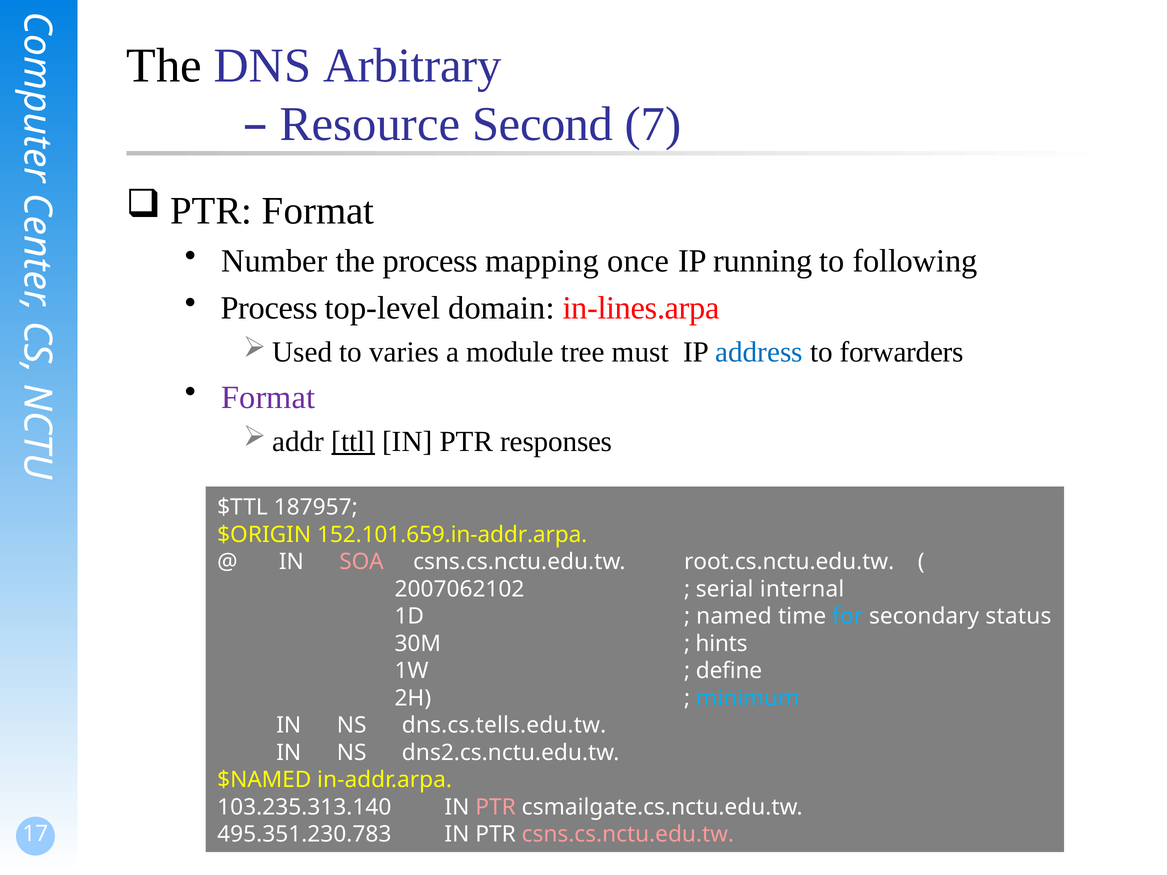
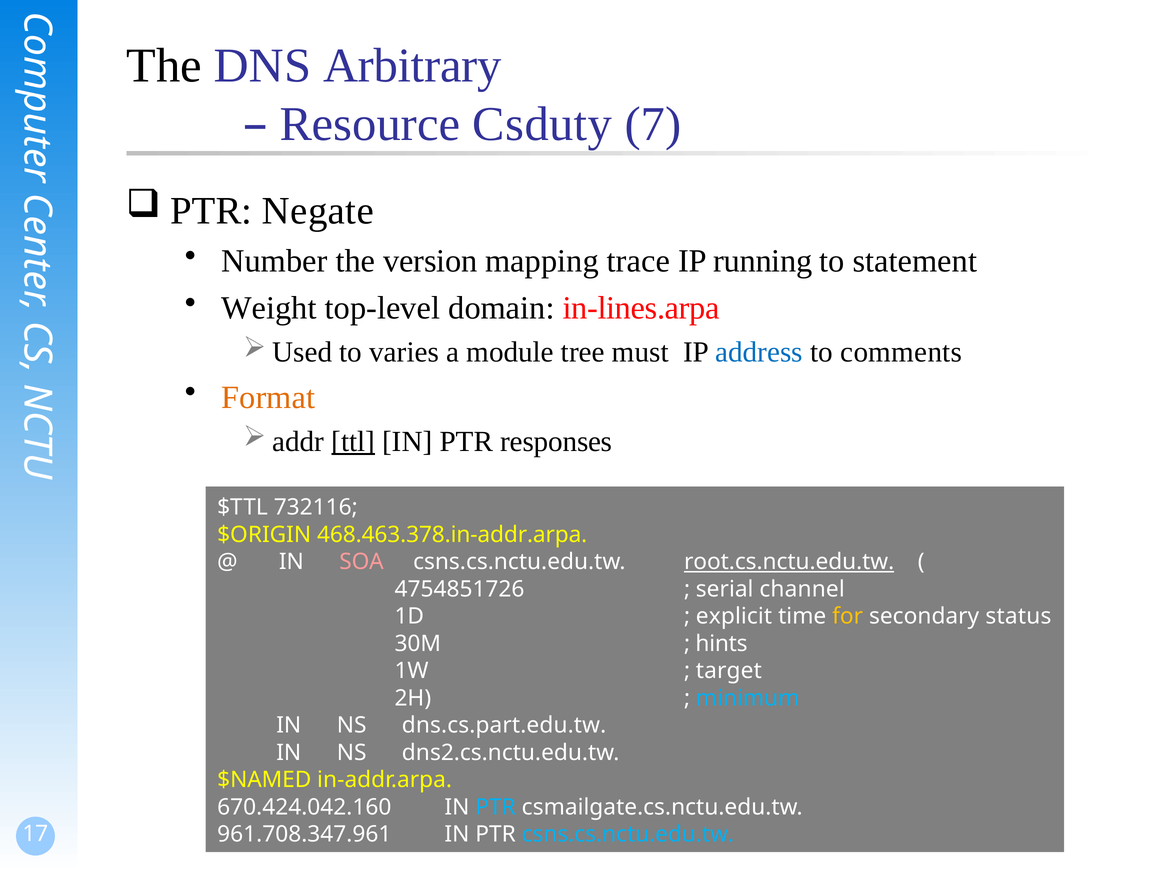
Second: Second -> Csduty
Format at (318, 211): Format -> Negate
the process: process -> version
once: once -> trace
following: following -> statement
Process at (269, 308): Process -> Weight
forwarders: forwarders -> comments
Format at (268, 398) colour: purple -> orange
187957: 187957 -> 732116
152.101.659.in-addr.arpa: 152.101.659.in-addr.arpa -> 468.463.378.in-addr.arpa
root.cs.nctu.edu.tw underline: none -> present
2007062102: 2007062102 -> 4754851726
internal: internal -> channel
named: named -> explicit
for colour: light blue -> yellow
define: define -> target
dns.cs.tells.edu.tw: dns.cs.tells.edu.tw -> dns.cs.part.edu.tw
103.235.313.140: 103.235.313.140 -> 670.424.042.160
PTR at (496, 807) colour: pink -> light blue
495.351.230.783: 495.351.230.783 -> 961.708.347.961
csns.cs.nctu.edu.tw at (628, 835) colour: pink -> light blue
